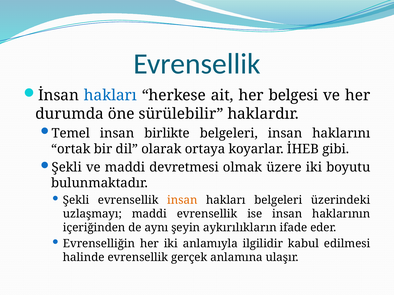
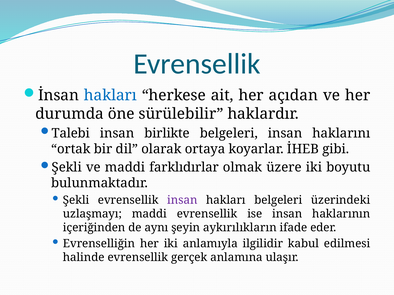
belgesi: belgesi -> açıdan
Temel: Temel -> Talebi
devretmesi: devretmesi -> farklıdırlar
insan at (182, 200) colour: orange -> purple
